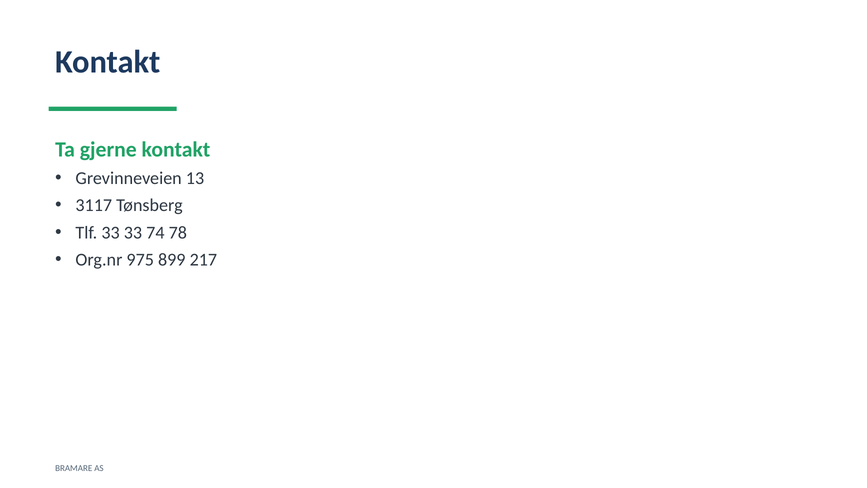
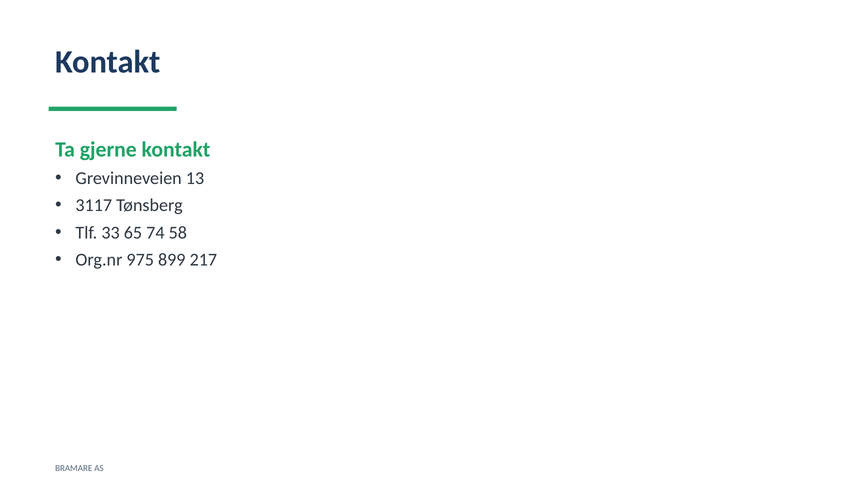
33 33: 33 -> 65
78: 78 -> 58
